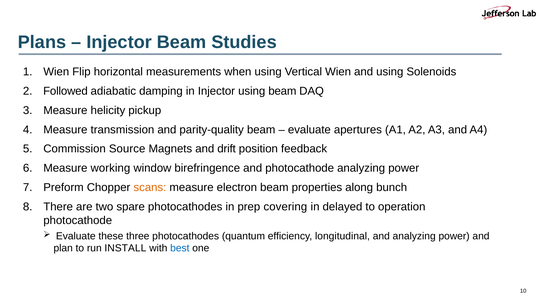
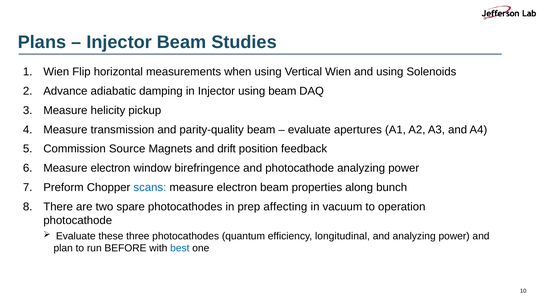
Followed: Followed -> Advance
working at (110, 168): working -> electron
scans colour: orange -> blue
covering: covering -> affecting
delayed: delayed -> vacuum
INSTALL: INSTALL -> BEFORE
